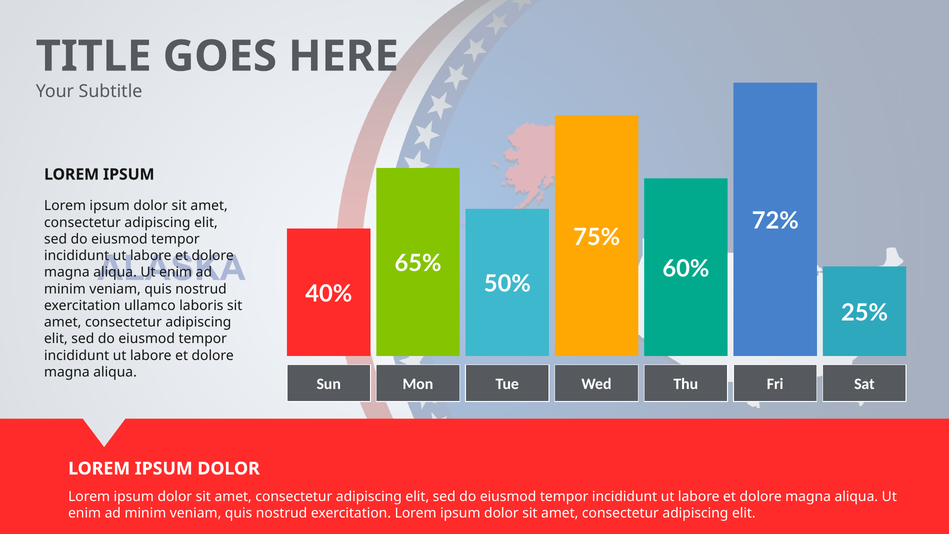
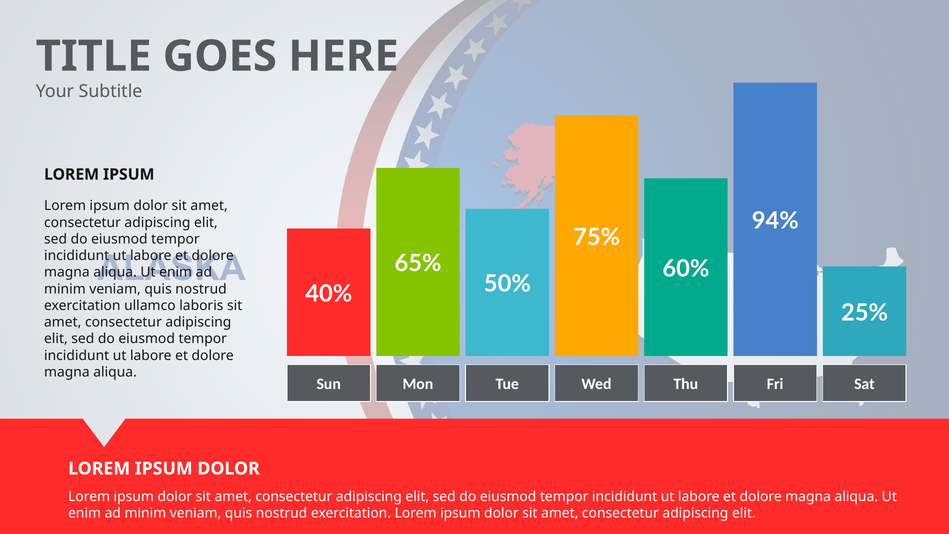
72%: 72% -> 94%
